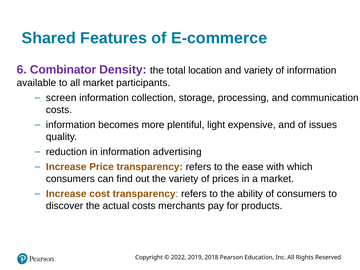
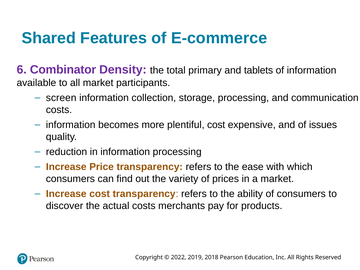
location: location -> primary
and variety: variety -> tablets
plentiful light: light -> cost
information advertising: advertising -> processing
